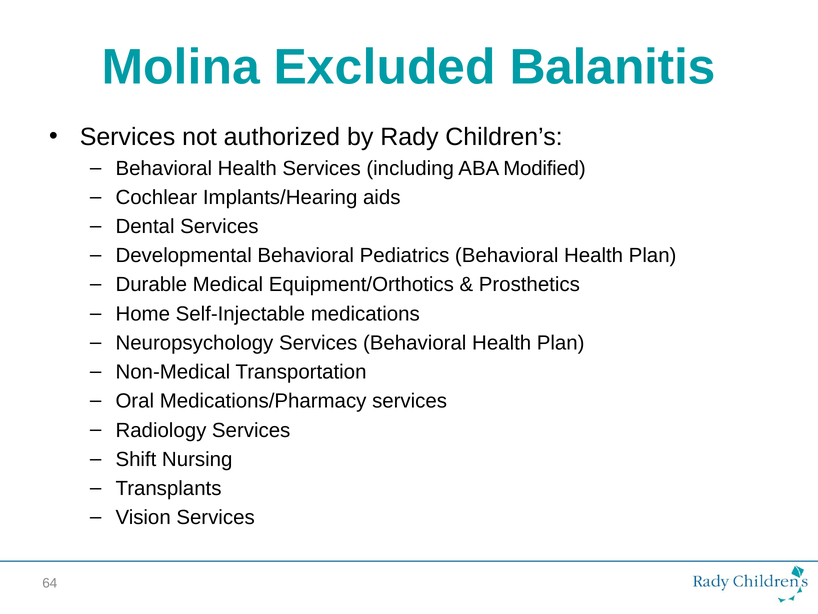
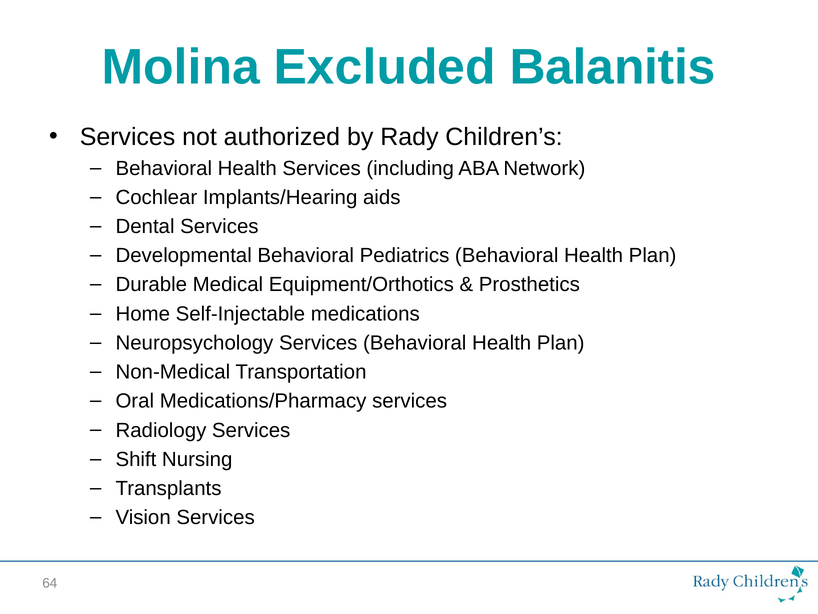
Modified: Modified -> Network
